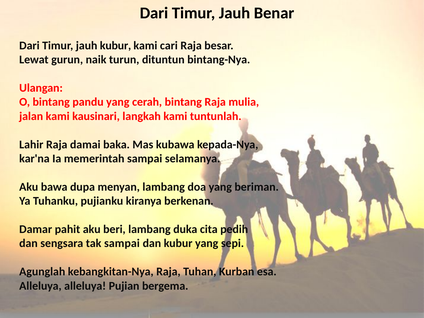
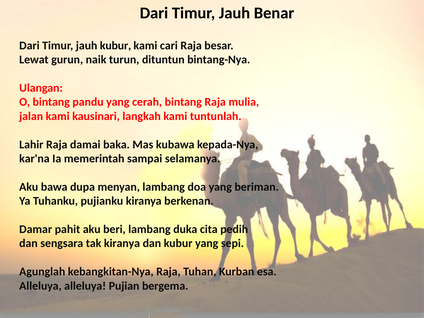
tak sampai: sampai -> kiranya
